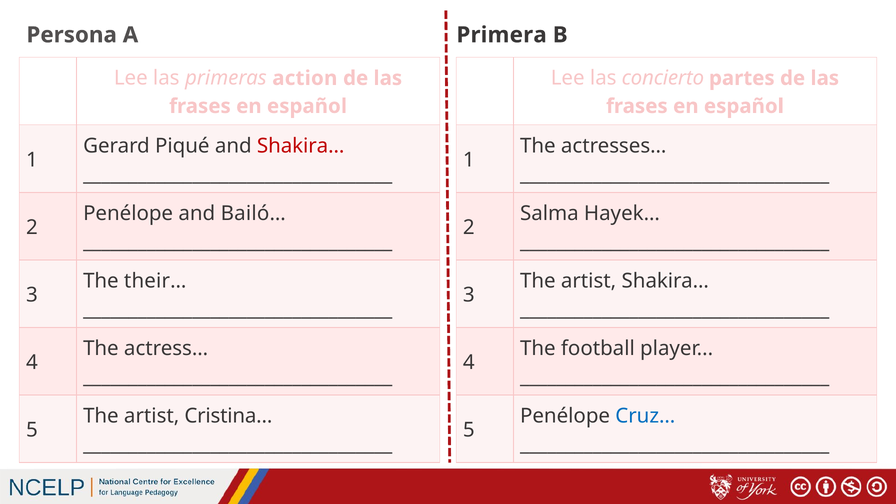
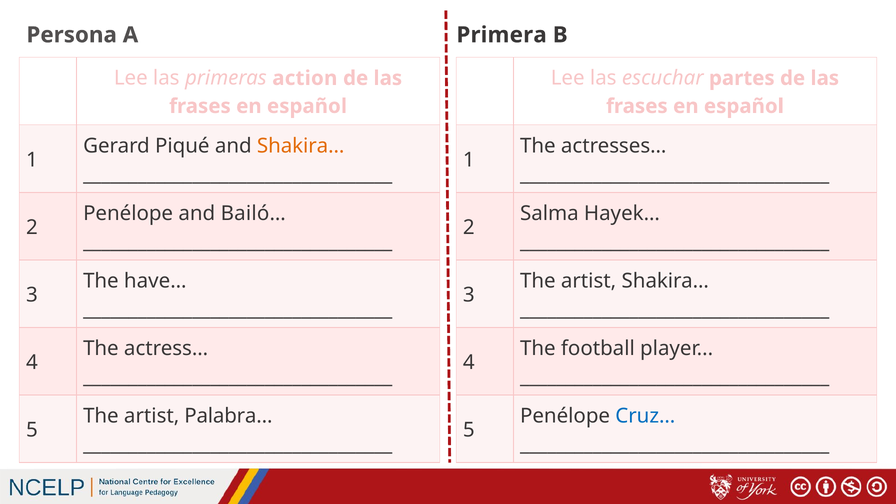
concierto: concierto -> escuchar
Shakira… at (301, 146) colour: red -> orange
their…: their… -> have…
Cristina…: Cristina… -> Palabra…
